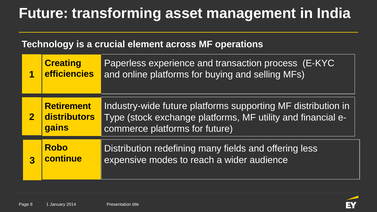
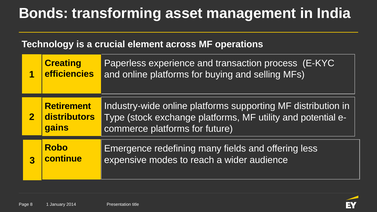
Future at (43, 13): Future -> Bonds
Industry-wide future: future -> online
financial: financial -> potential
Distribution at (128, 149): Distribution -> Emergence
